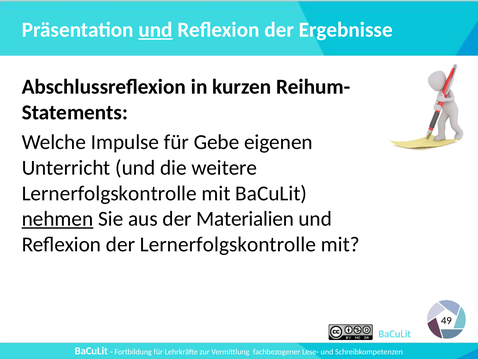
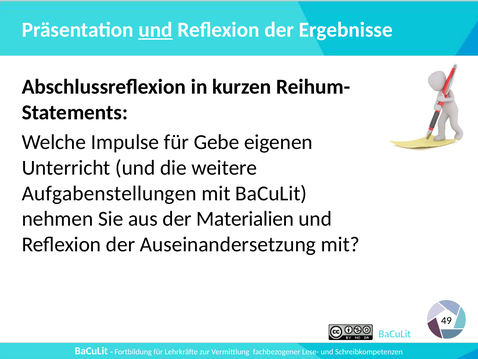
Lernerfolgskontrolle at (109, 193): Lernerfolgskontrolle -> Aufgabenstellungen
nehmen underline: present -> none
der Lernerfolgskontrolle: Lernerfolgskontrolle -> Auseinandersetzung
